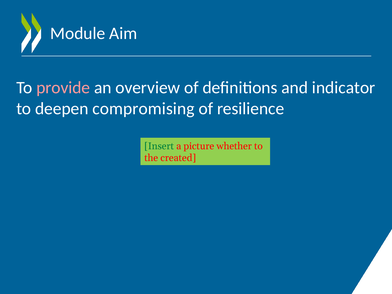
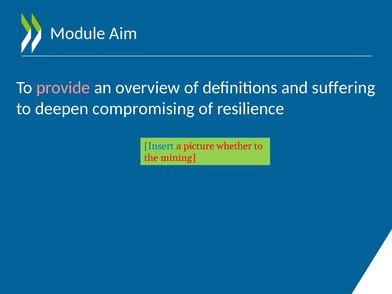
indicator: indicator -> suffering
Insert colour: green -> blue
created: created -> mining
